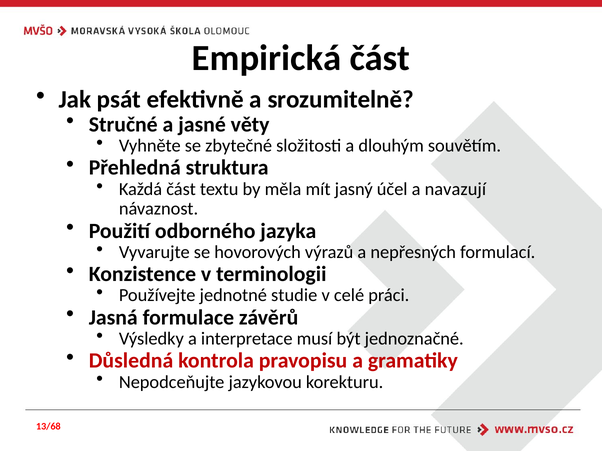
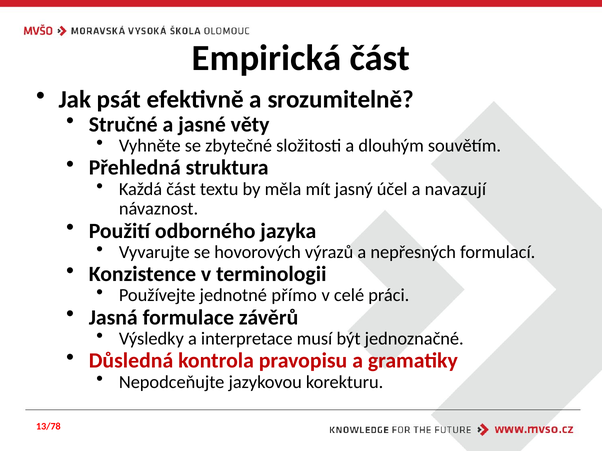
studie: studie -> přímo
13/68: 13/68 -> 13/78
